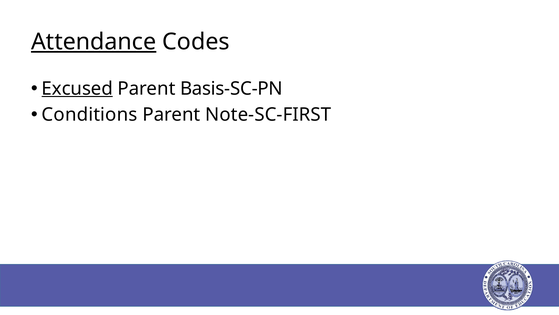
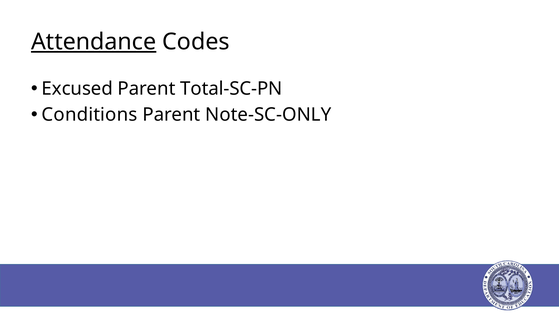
Excused underline: present -> none
Basis-SC-PN: Basis-SC-PN -> Total-SC-PN
Note-SC-FIRST: Note-SC-FIRST -> Note-SC-ONLY
